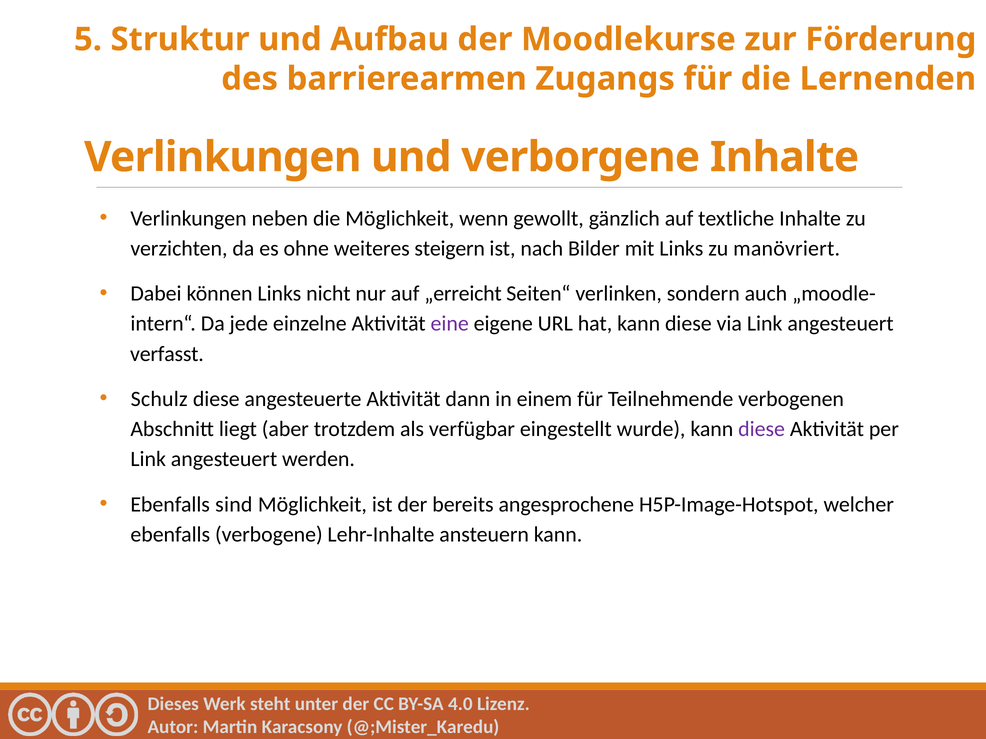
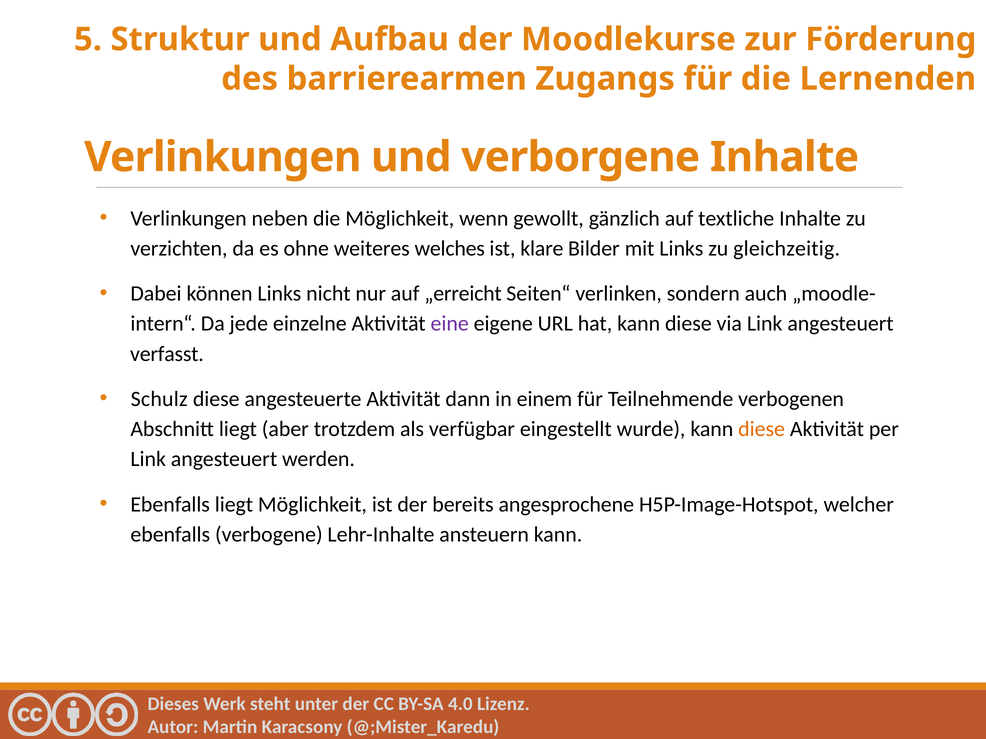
steigern: steigern -> welches
nach: nach -> klare
manövriert: manövriert -> gleichzeitig
diese at (762, 429) colour: purple -> orange
Ebenfalls sind: sind -> liegt
